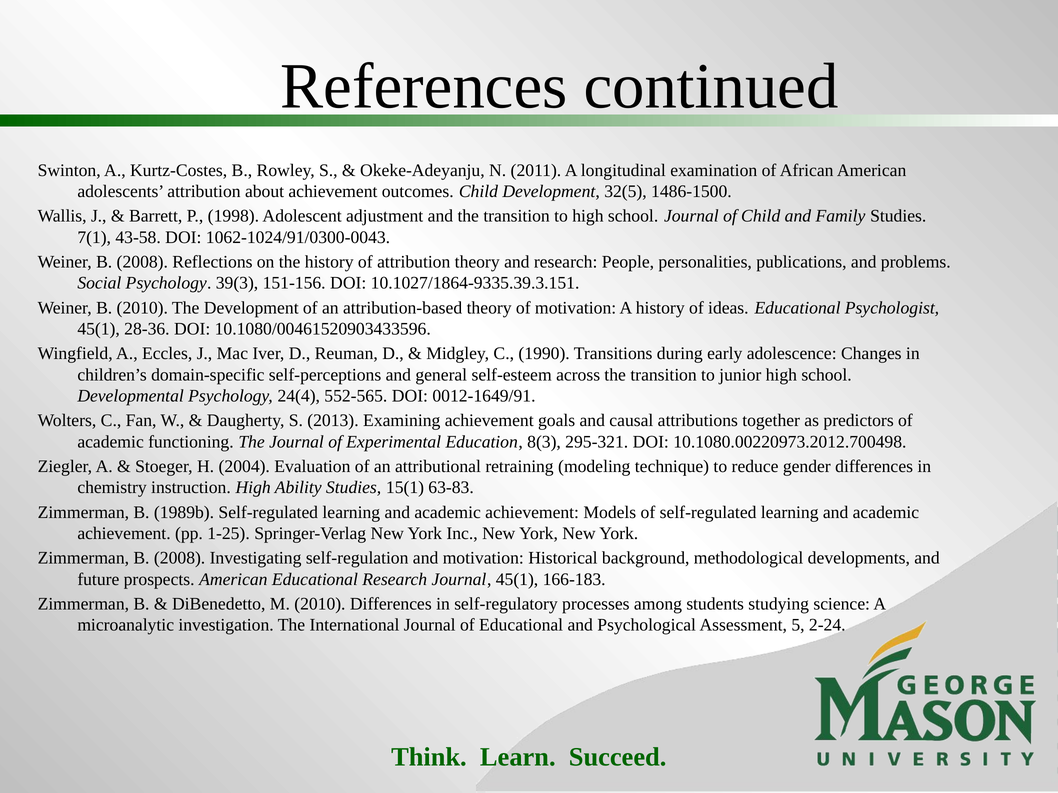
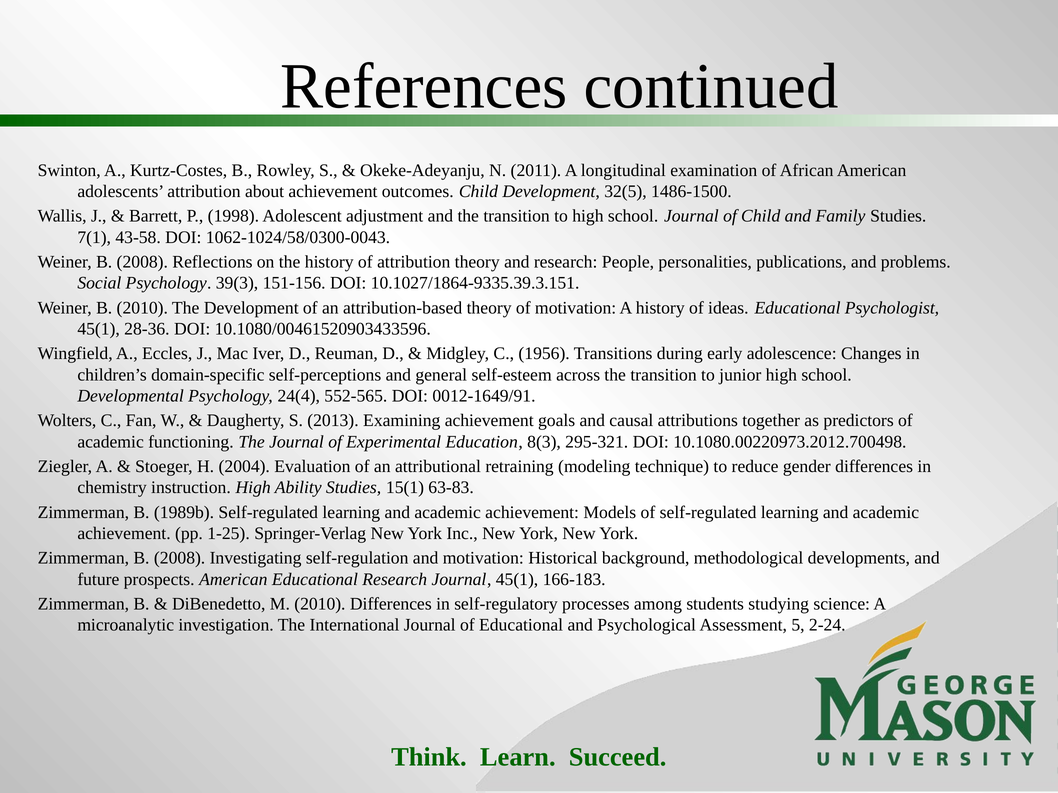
1062-1024/91/0300-0043: 1062-1024/91/0300-0043 -> 1062-1024/58/0300-0043
1990: 1990 -> 1956
